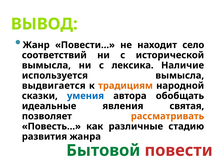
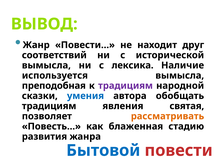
село: село -> друг
выдвигается: выдвигается -> преподобная
традициям at (125, 86) colour: orange -> purple
идеальные at (49, 106): идеальные -> традициям
различные: различные -> блаженная
Бытовой colour: green -> blue
